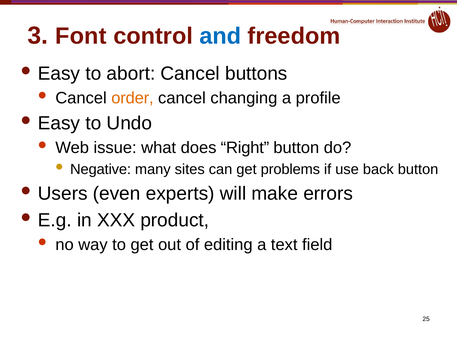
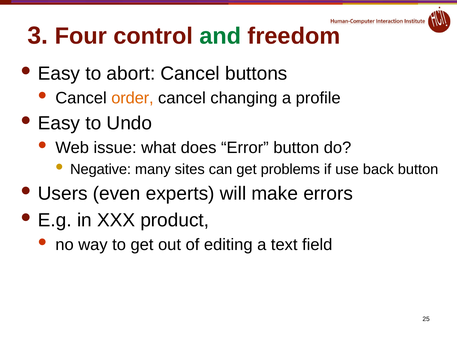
Font: Font -> Four
and colour: blue -> green
Right: Right -> Error
